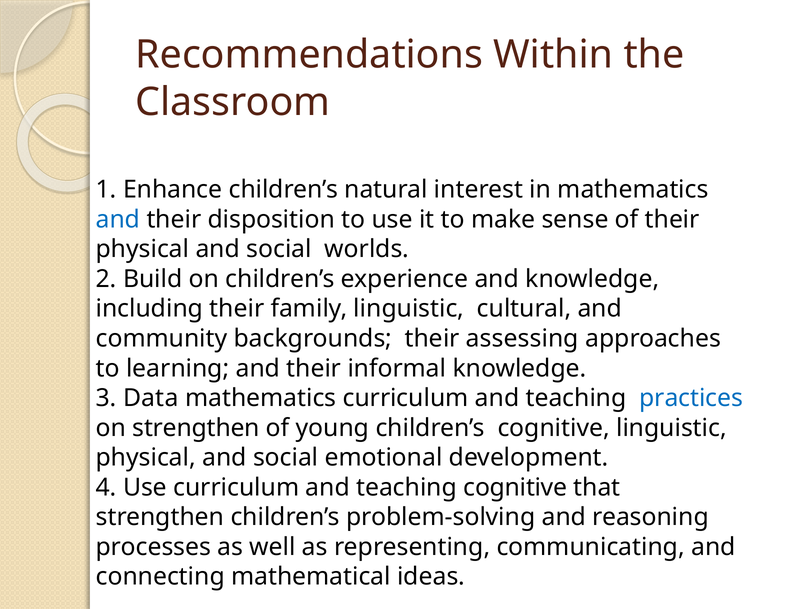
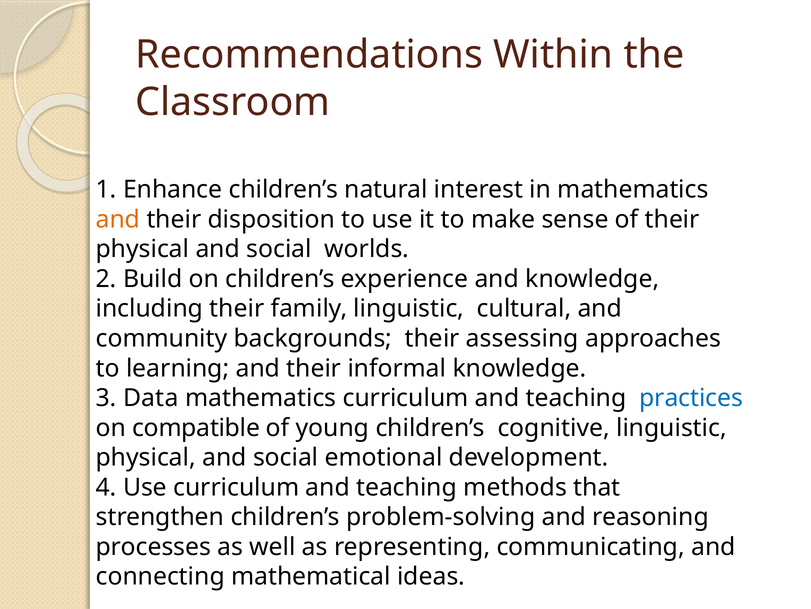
and at (118, 219) colour: blue -> orange
on strengthen: strengthen -> compatible
teaching cognitive: cognitive -> methods
